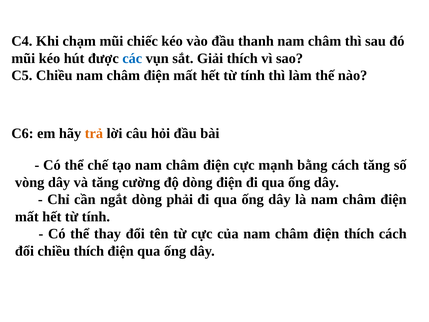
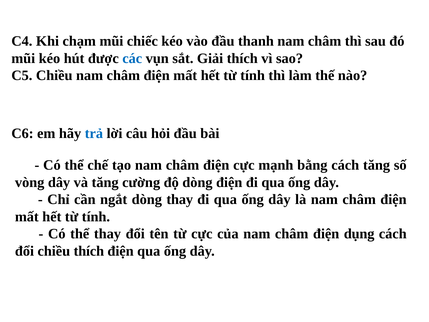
trả colour: orange -> blue
dòng phải: phải -> thay
điện thích: thích -> dụng
